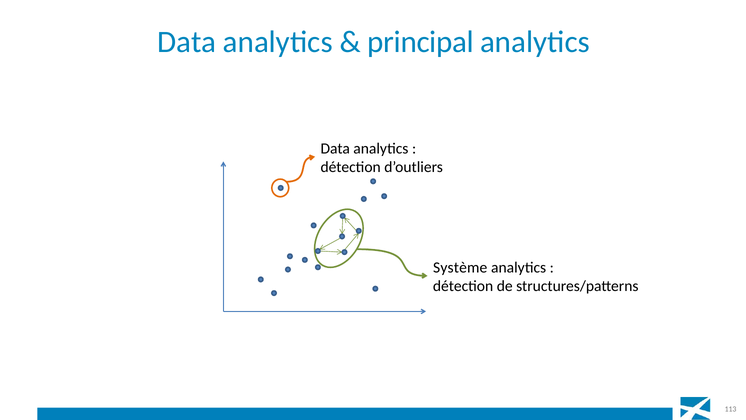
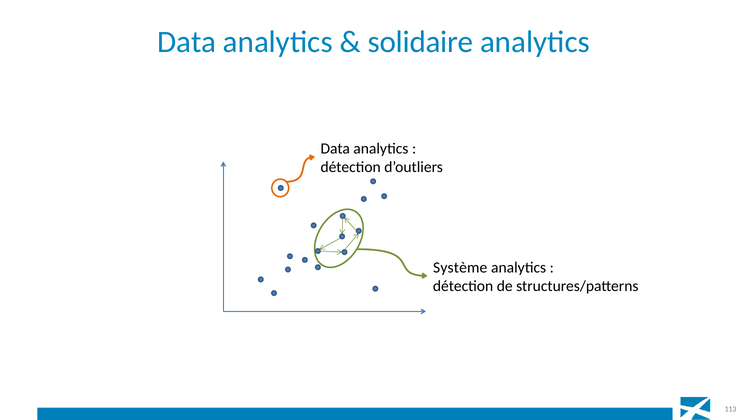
principal: principal -> solidaire
